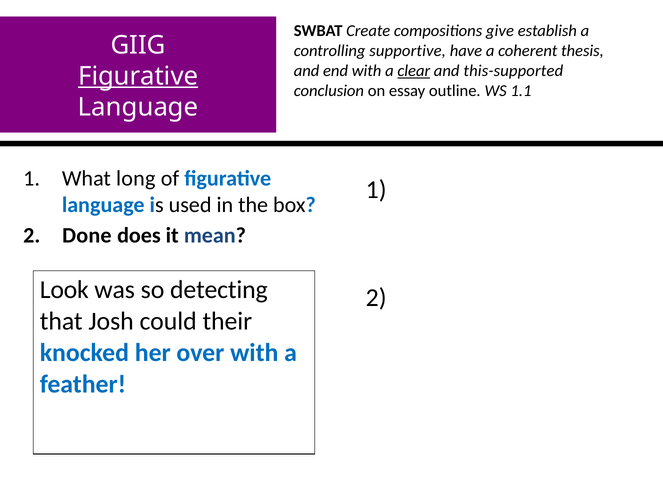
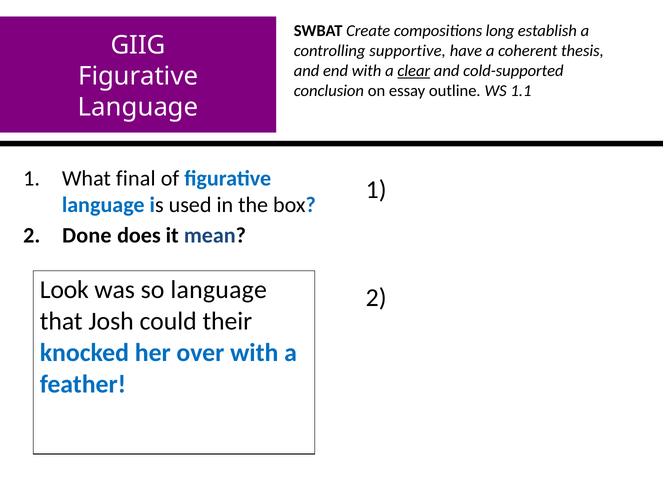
give: give -> long
this-supported: this-supported -> cold-supported
Figurative at (138, 76) underline: present -> none
long: long -> final
so detecting: detecting -> language
